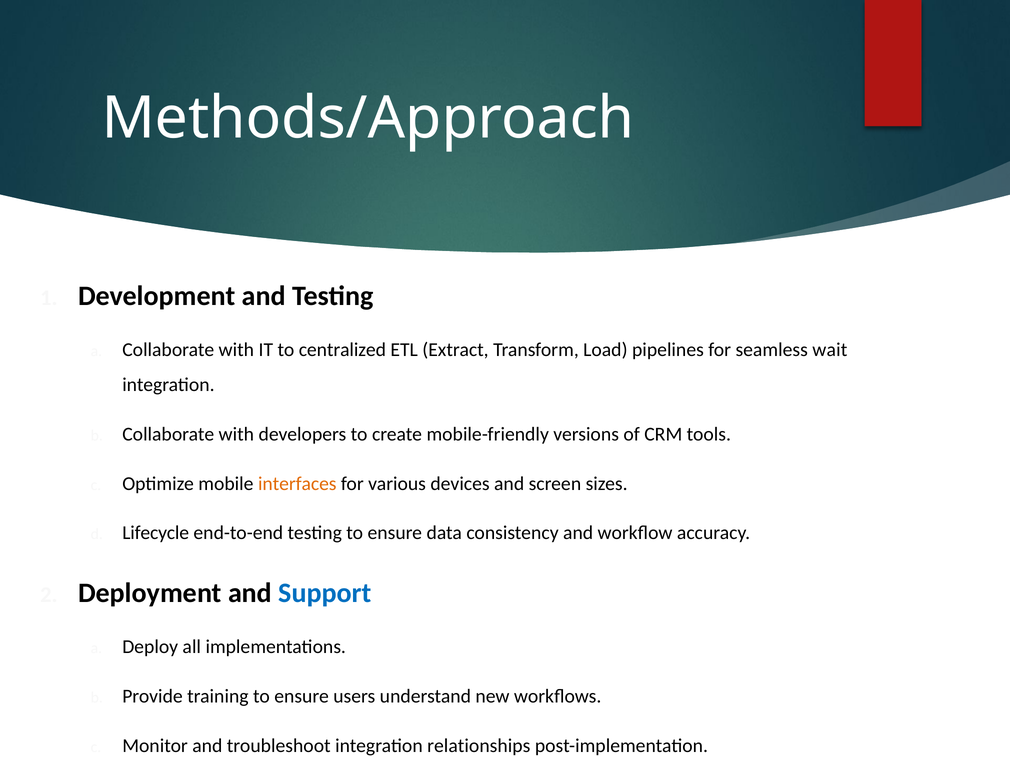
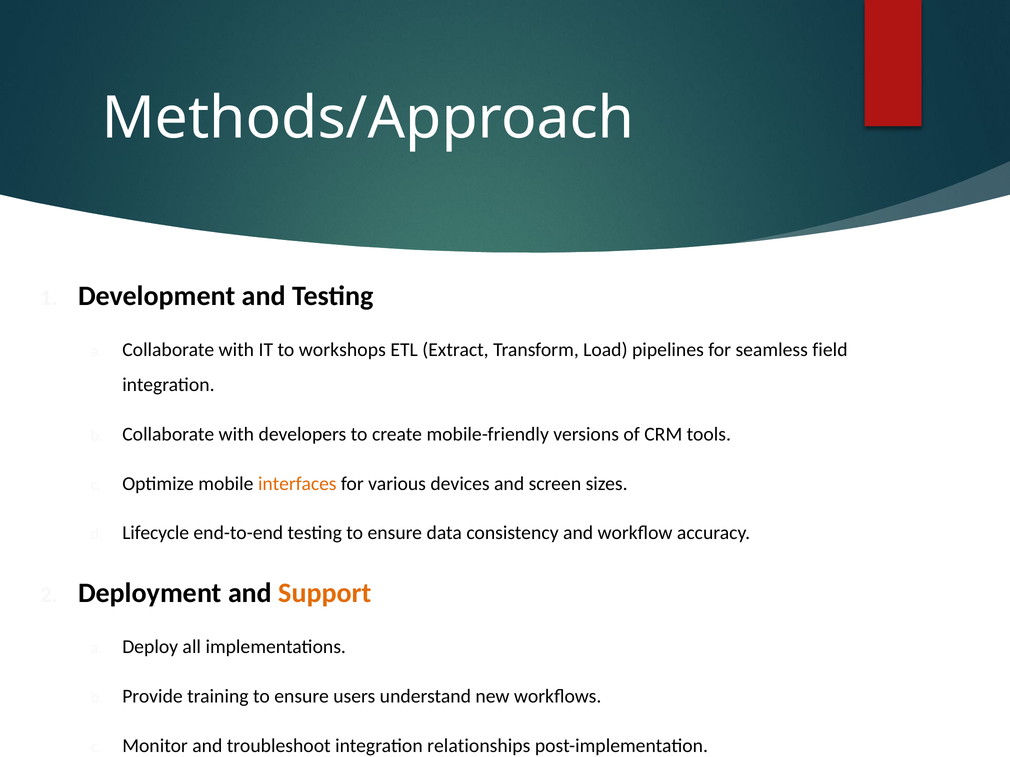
centralized: centralized -> workshops
wait: wait -> field
Support colour: blue -> orange
